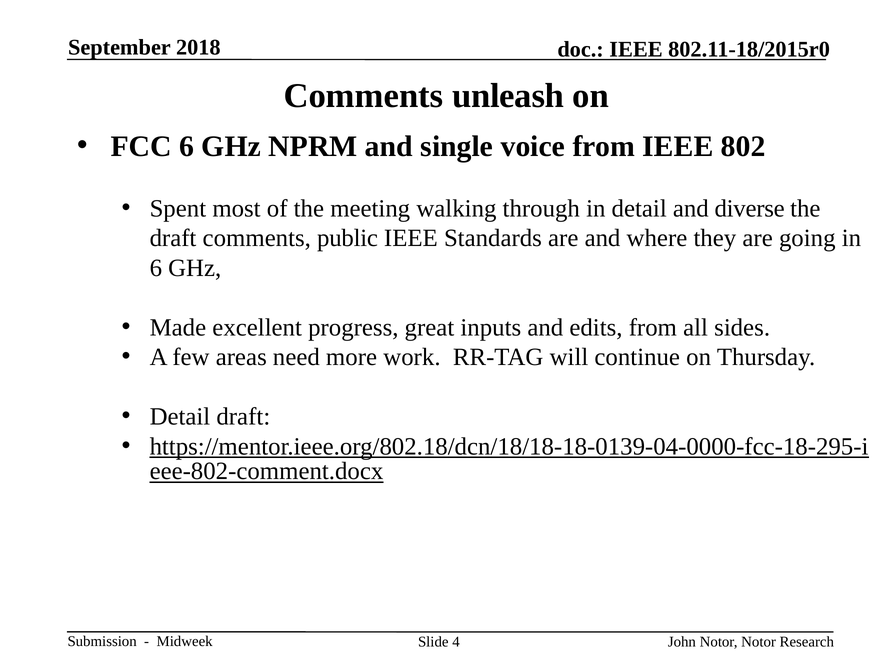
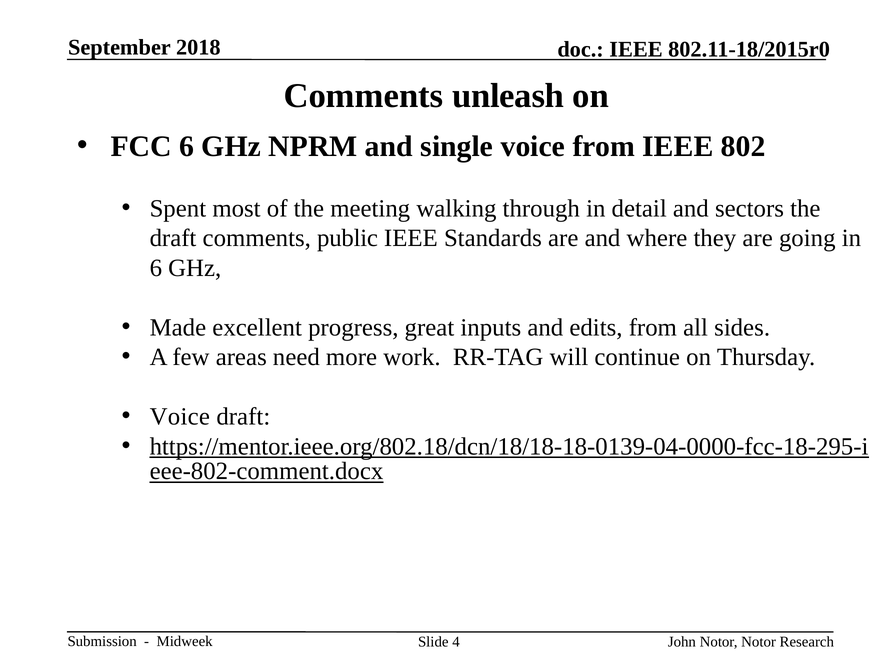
diverse: diverse -> sectors
Detail at (180, 417): Detail -> Voice
